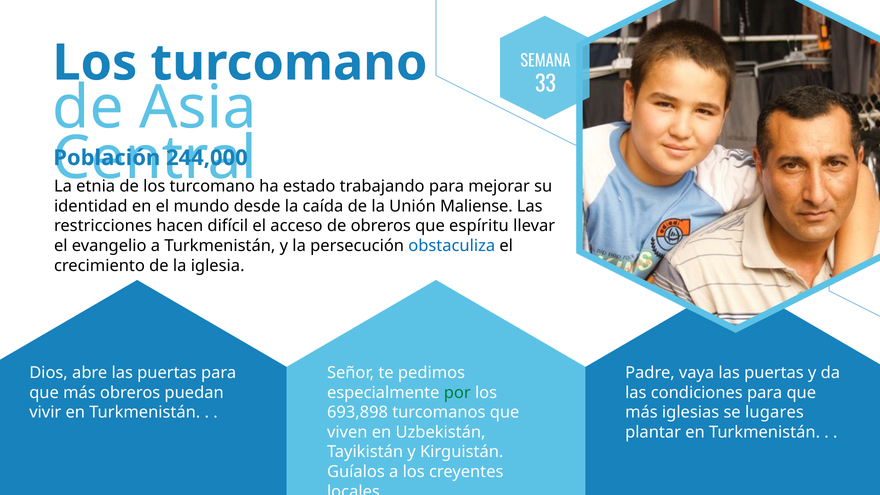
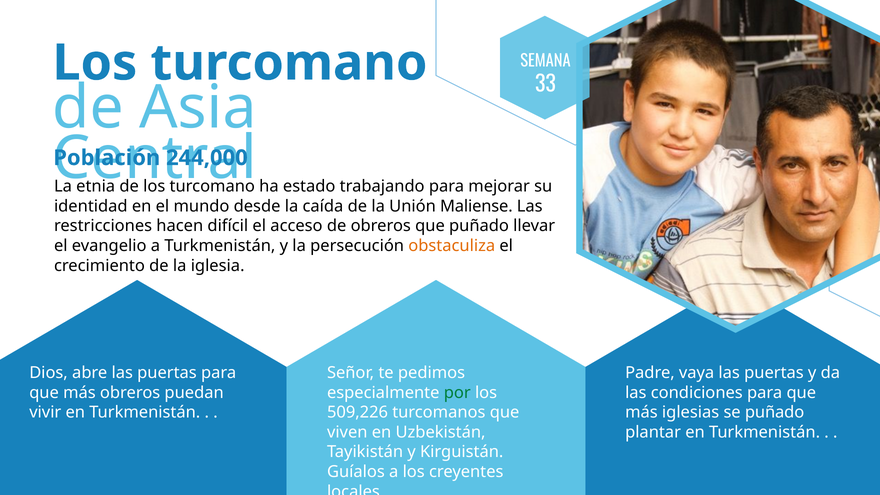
que espíritu: espíritu -> puñado
obstaculiza colour: blue -> orange
693,898: 693,898 -> 509,226
se lugares: lugares -> puñado
